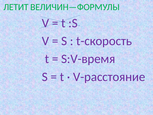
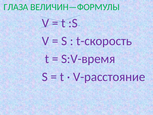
ЛЕТИТ: ЛЕТИТ -> ГЛАЗА
